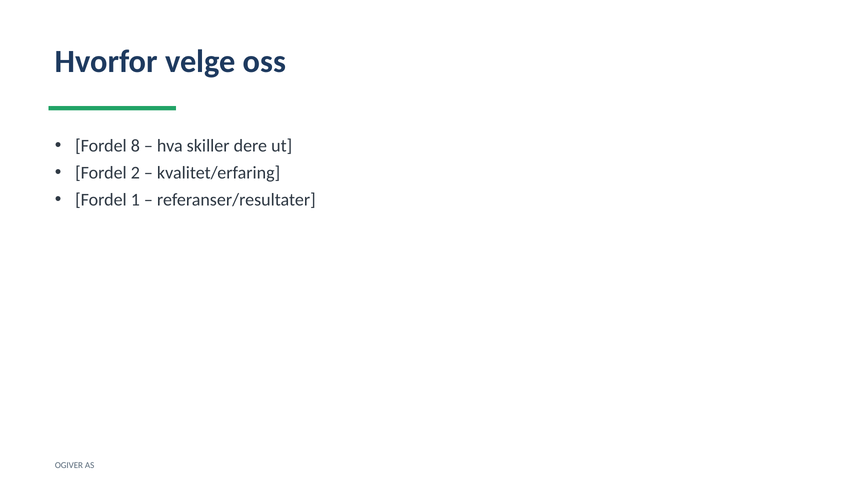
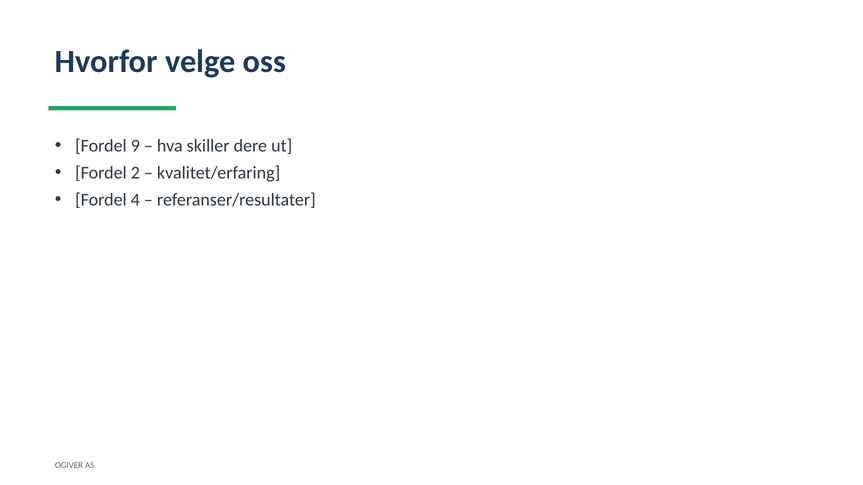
8: 8 -> 9
1: 1 -> 4
